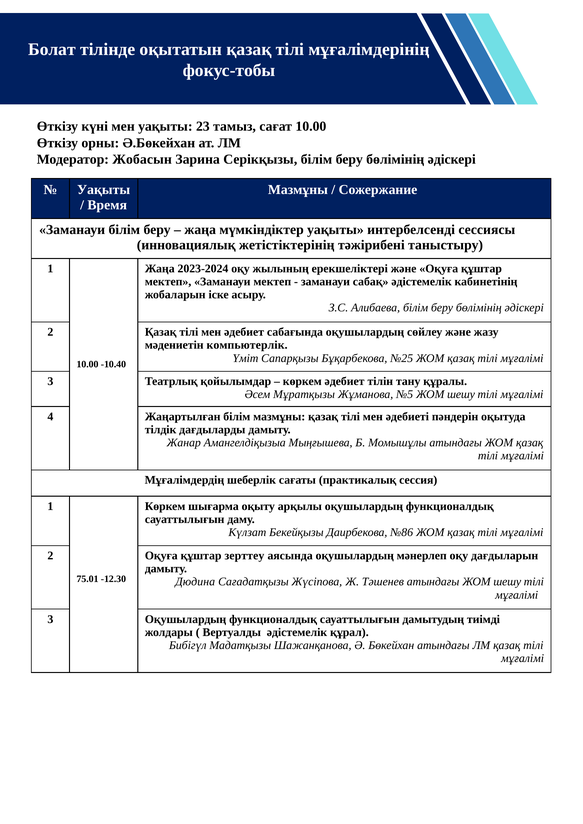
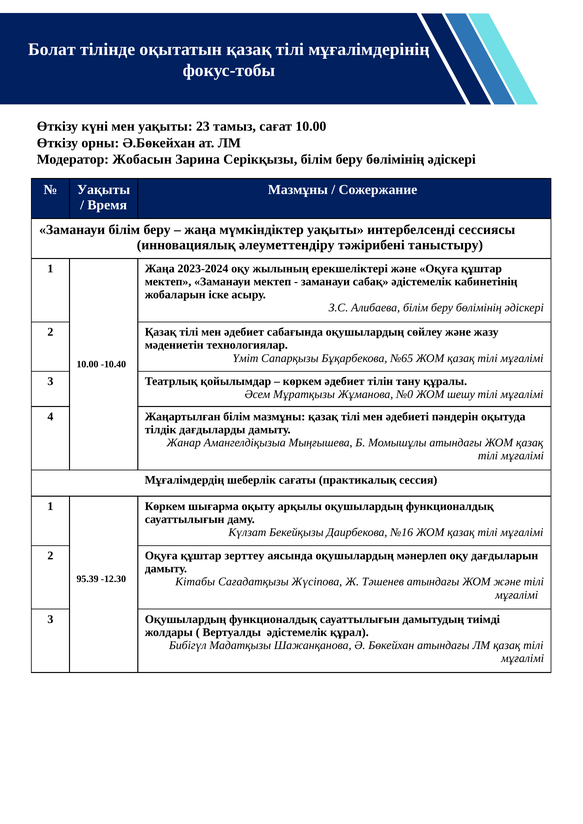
жетістіктерінің: жетістіктерінің -> әлеуметтендіру
компьютерлік: компьютерлік -> технологиялар
№25: №25 -> №65
№5: №5 -> №0
№86: №86 -> №16
75.01: 75.01 -> 95.39
Дюдина: Дюдина -> Кітабы
атындағы ЖОМ шешу: шешу -> және
